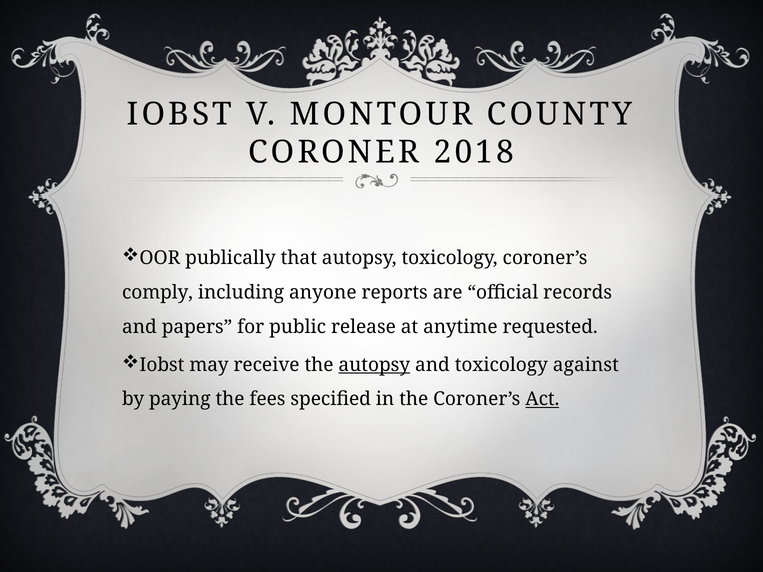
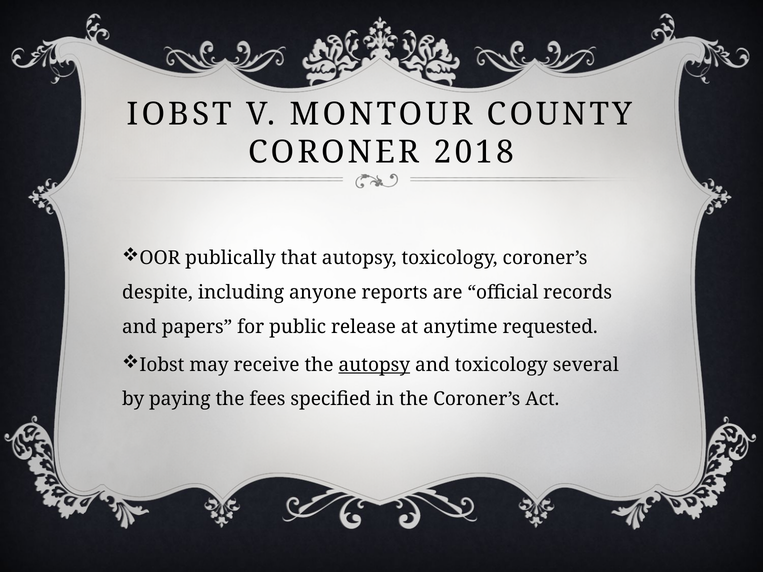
comply: comply -> despite
against: against -> several
Act underline: present -> none
